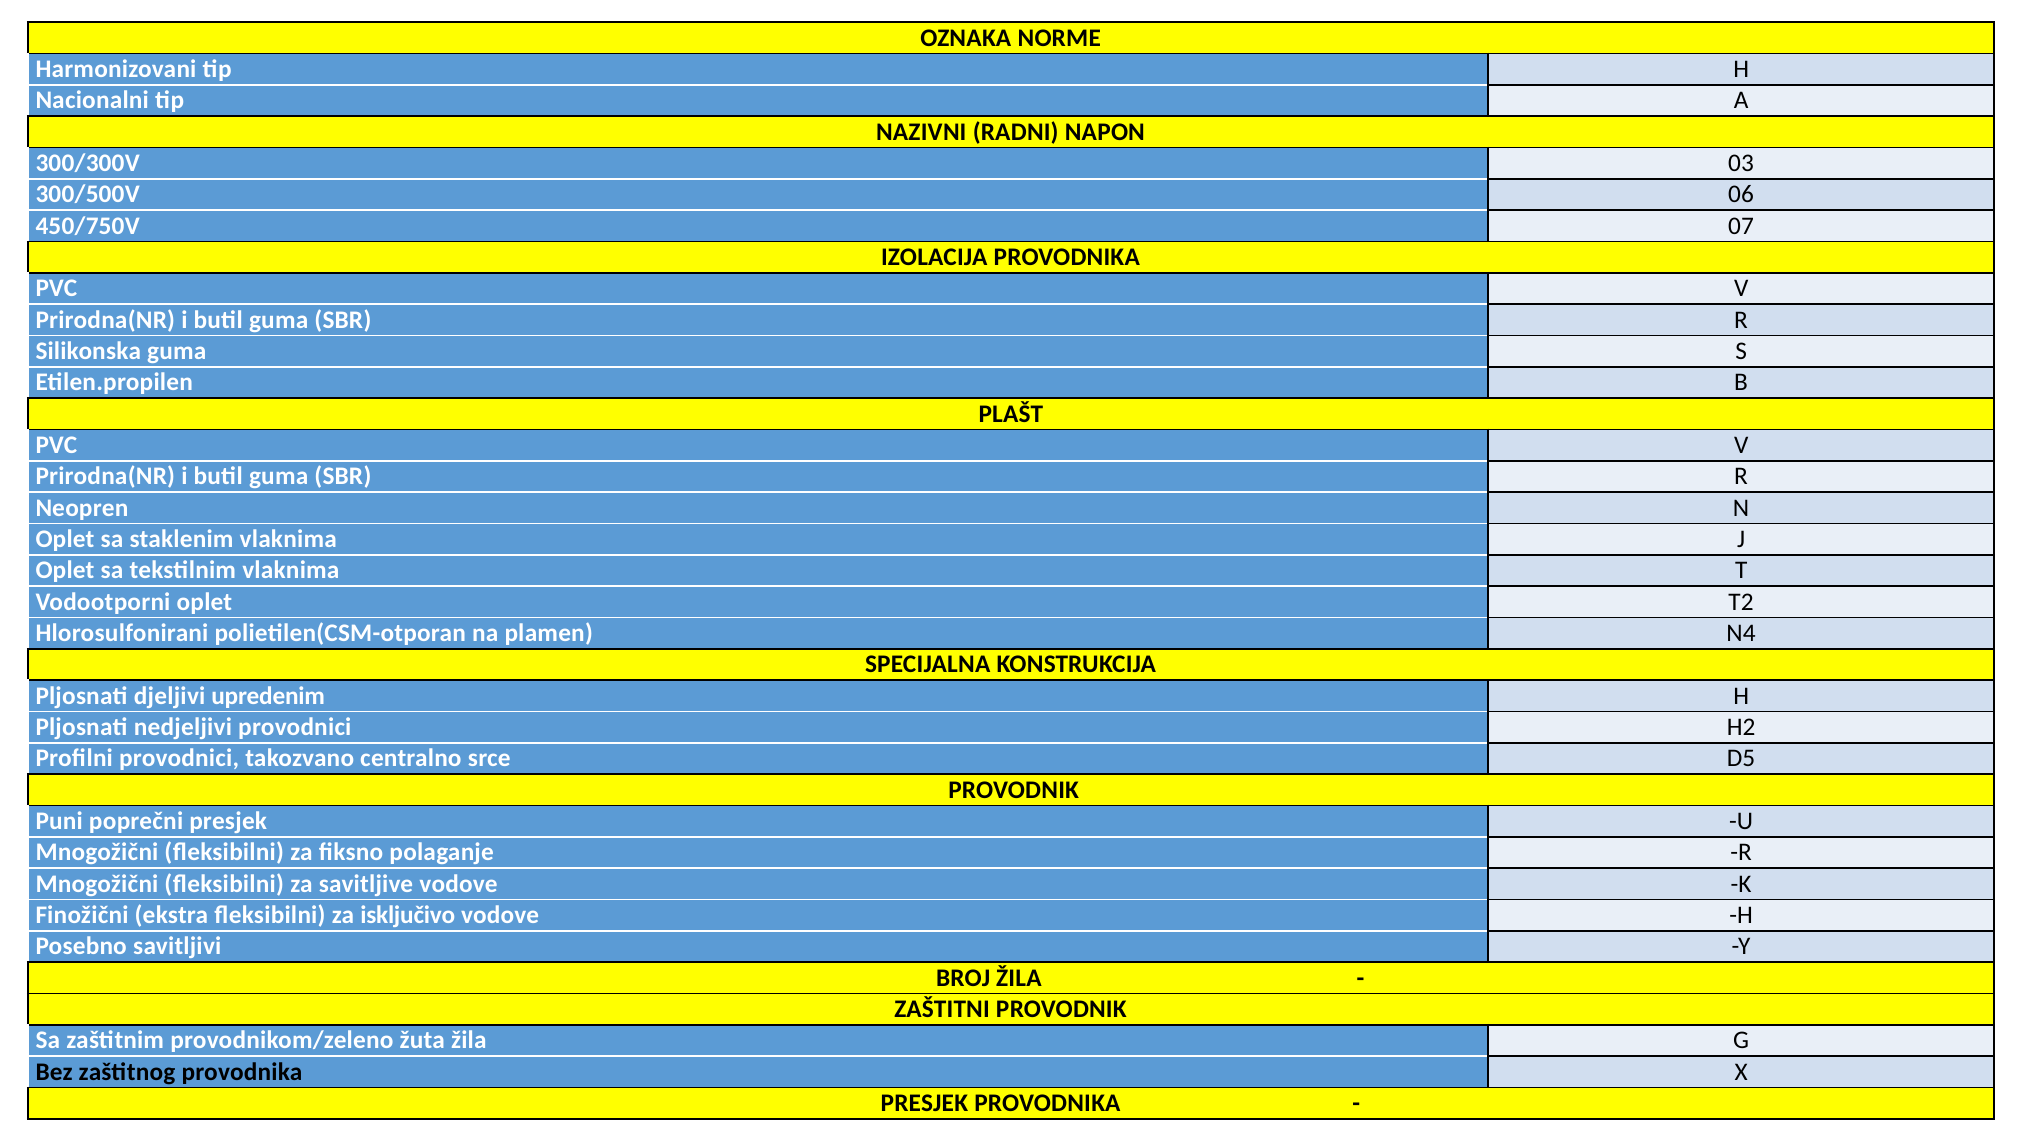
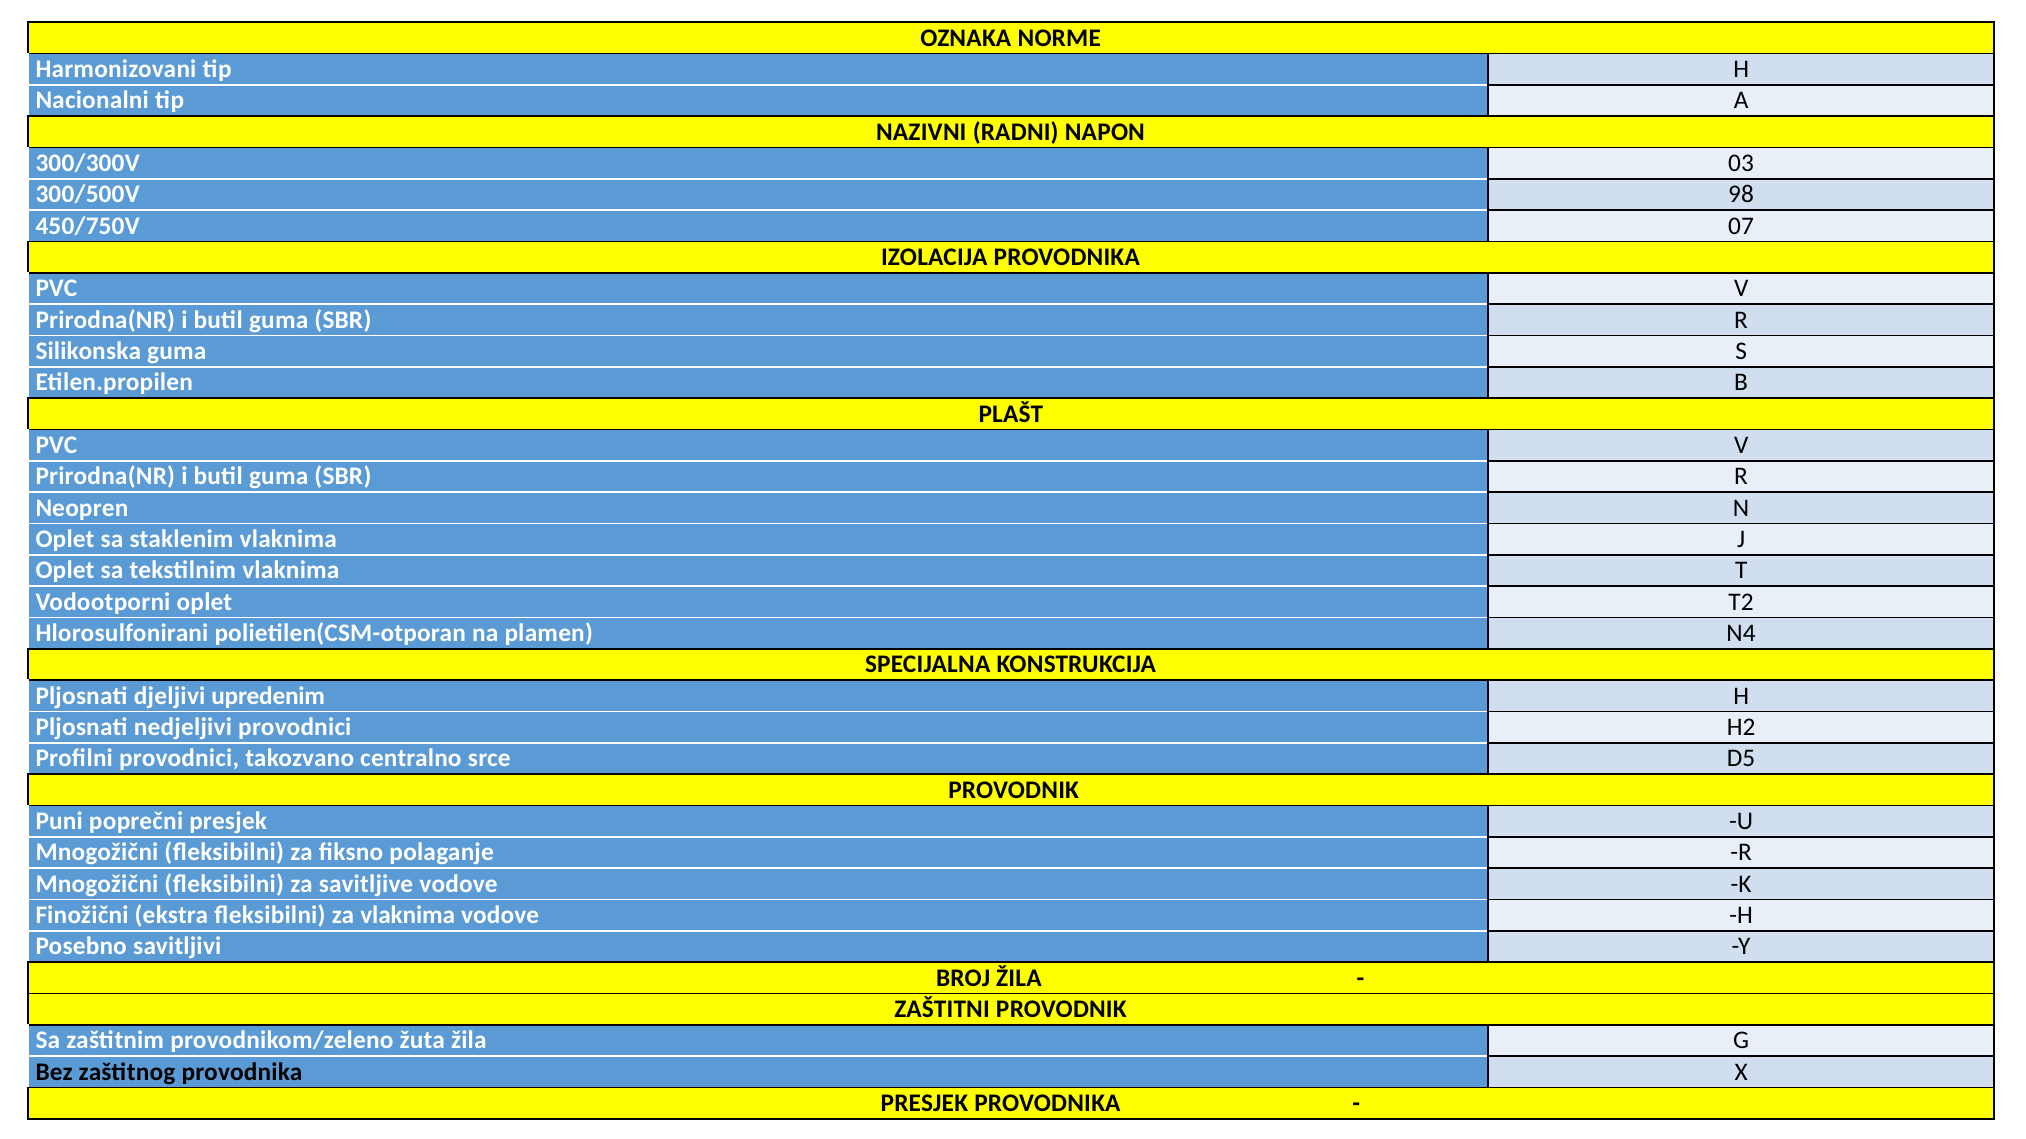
06: 06 -> 98
za isključivo: isključivo -> vlaknima
